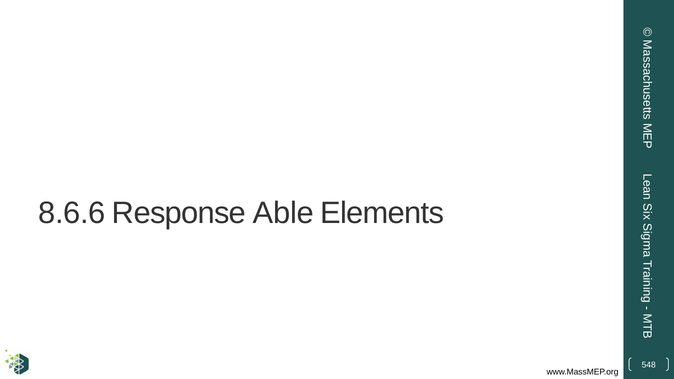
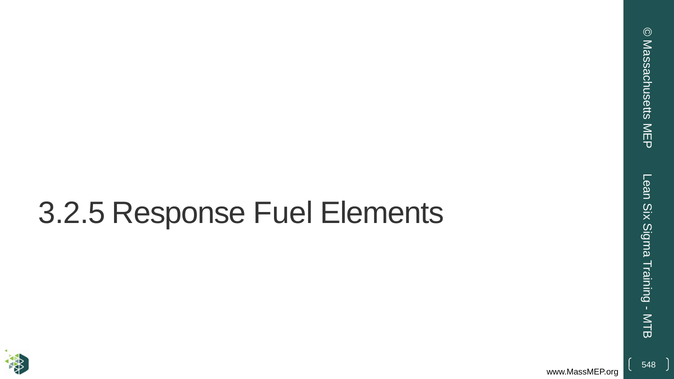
8.6.6: 8.6.6 -> 3.2.5
Able: Able -> Fuel
